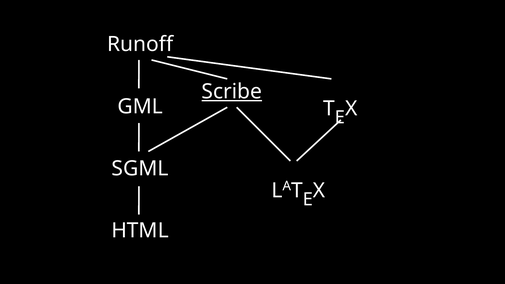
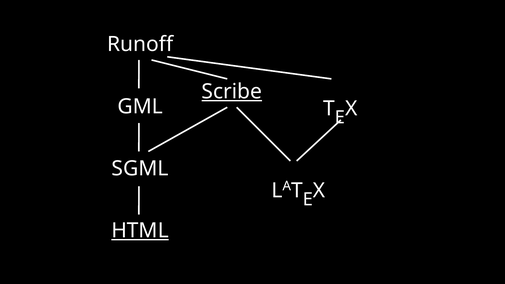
HTML underline: none -> present
